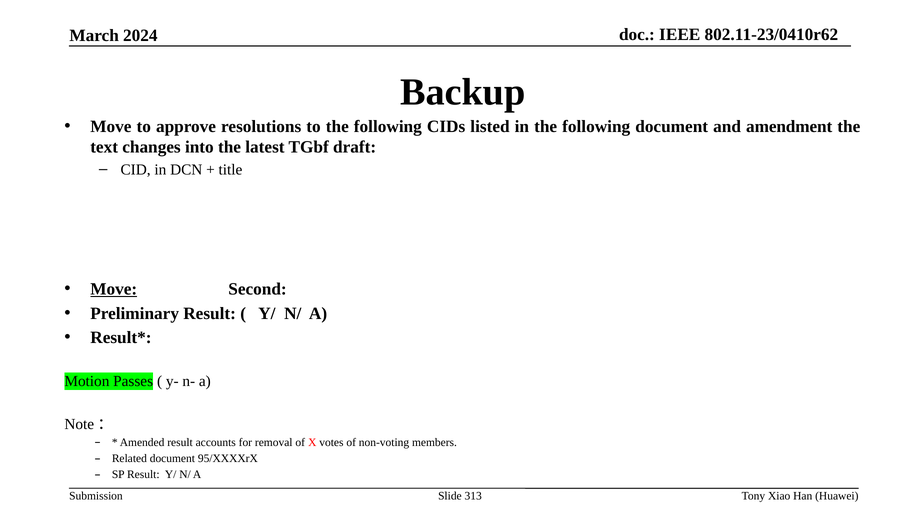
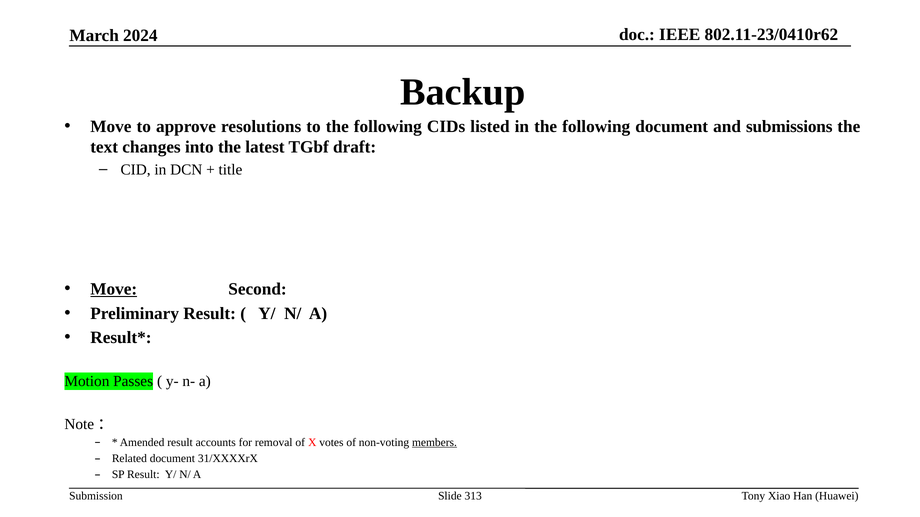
amendment: amendment -> submissions
members underline: none -> present
95/XXXXrX: 95/XXXXrX -> 31/XXXXrX
